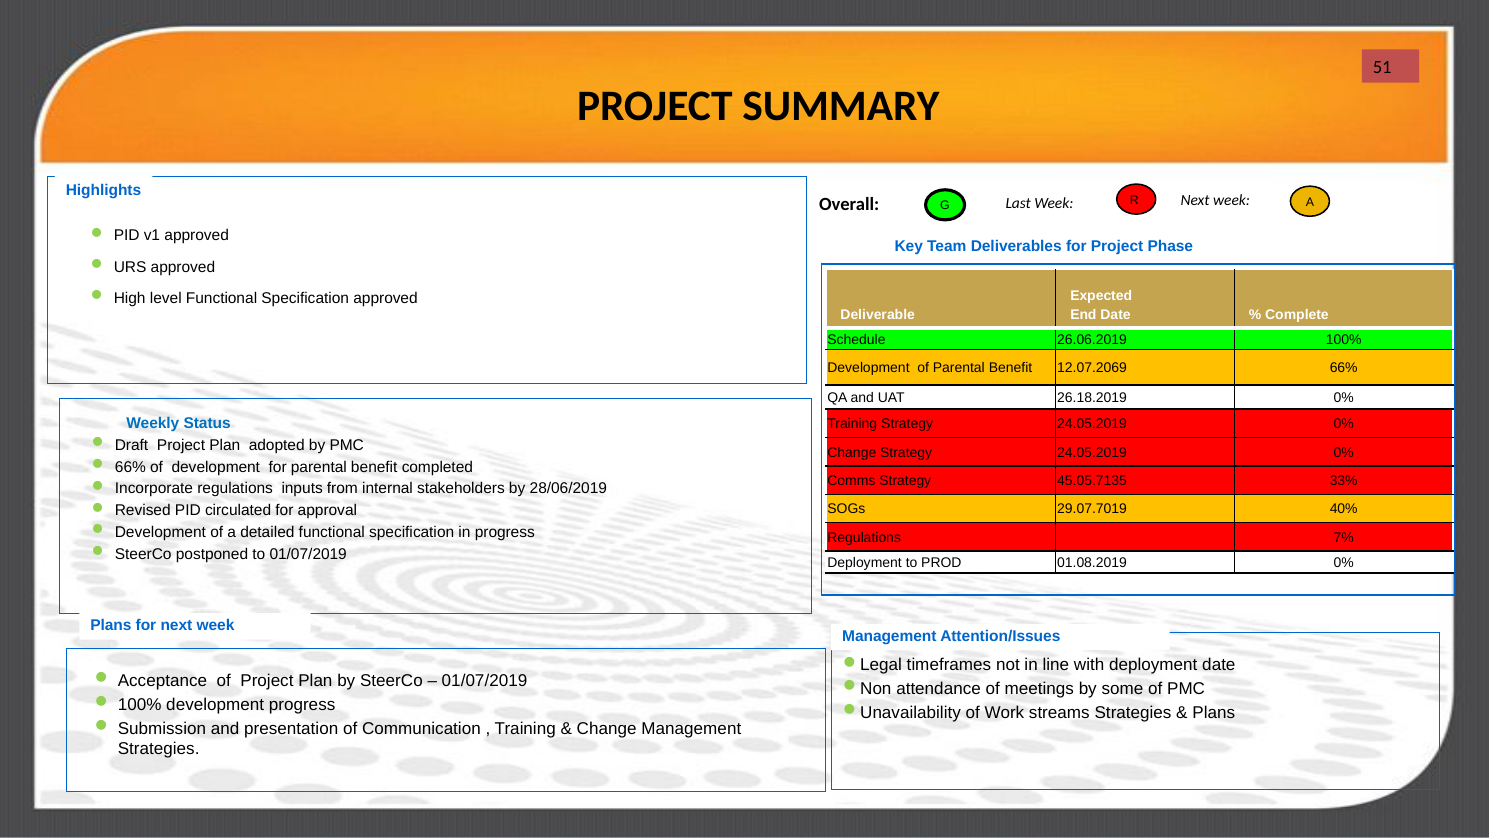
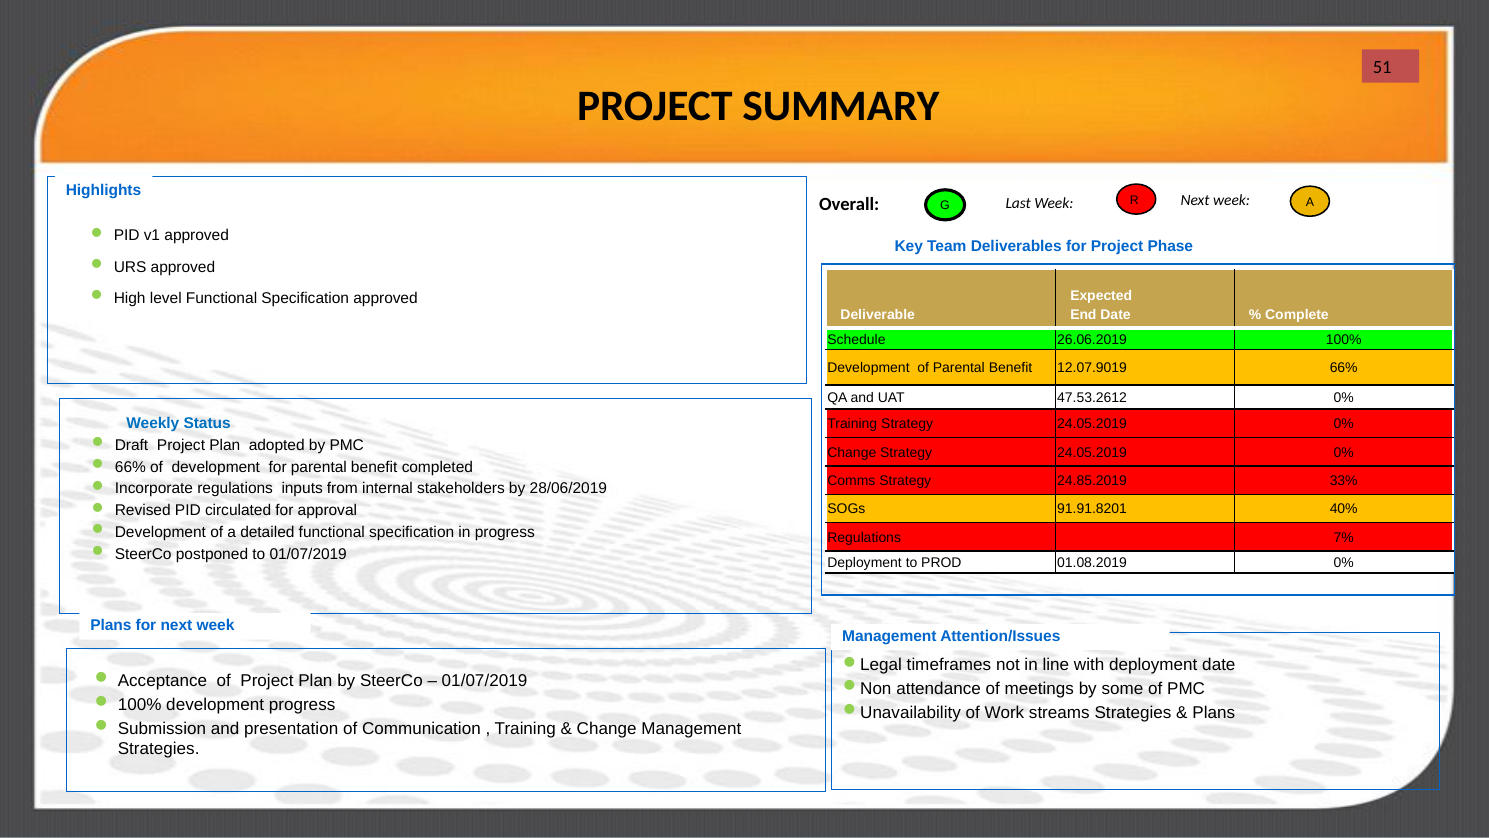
12.07.2069: 12.07.2069 -> 12.07.9019
26.18.2019: 26.18.2019 -> 47.53.2612
45.05.7135: 45.05.7135 -> 24.85.2019
29.07.7019: 29.07.7019 -> 91.91.8201
